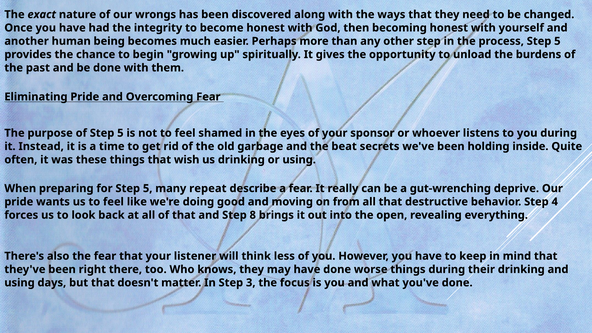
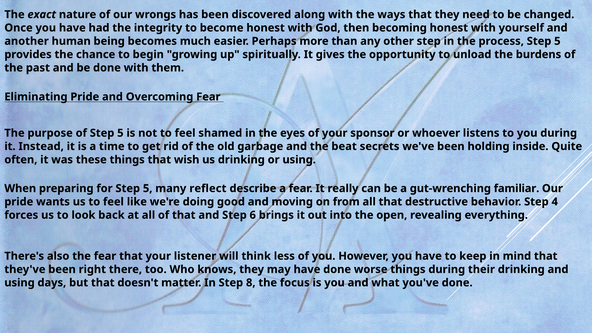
repeat: repeat -> reflect
deprive: deprive -> familiar
8: 8 -> 6
3: 3 -> 8
